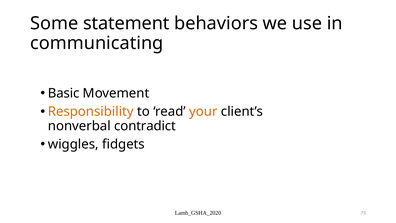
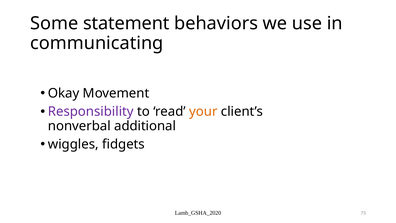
Basic: Basic -> Okay
Responsibility colour: orange -> purple
contradict: contradict -> additional
